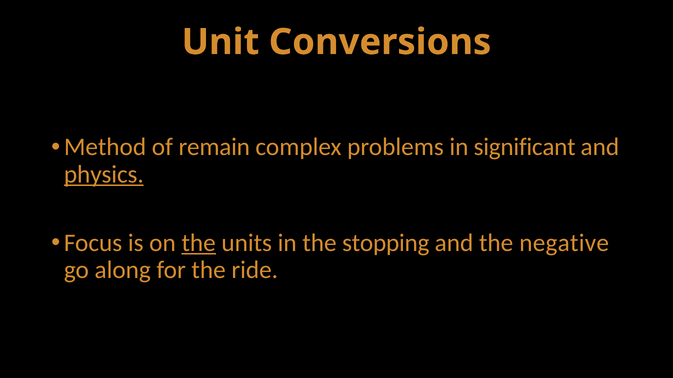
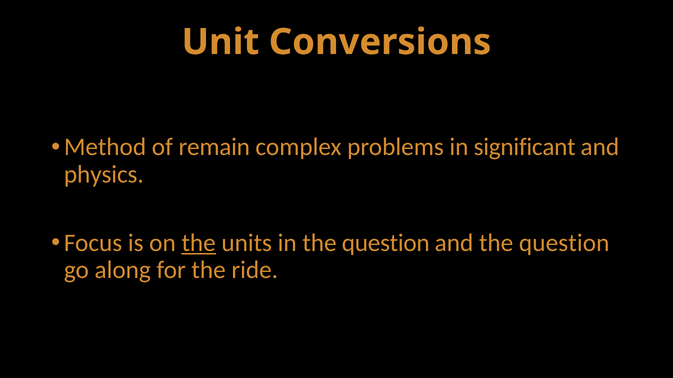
physics underline: present -> none
in the stopping: stopping -> question
and the negative: negative -> question
